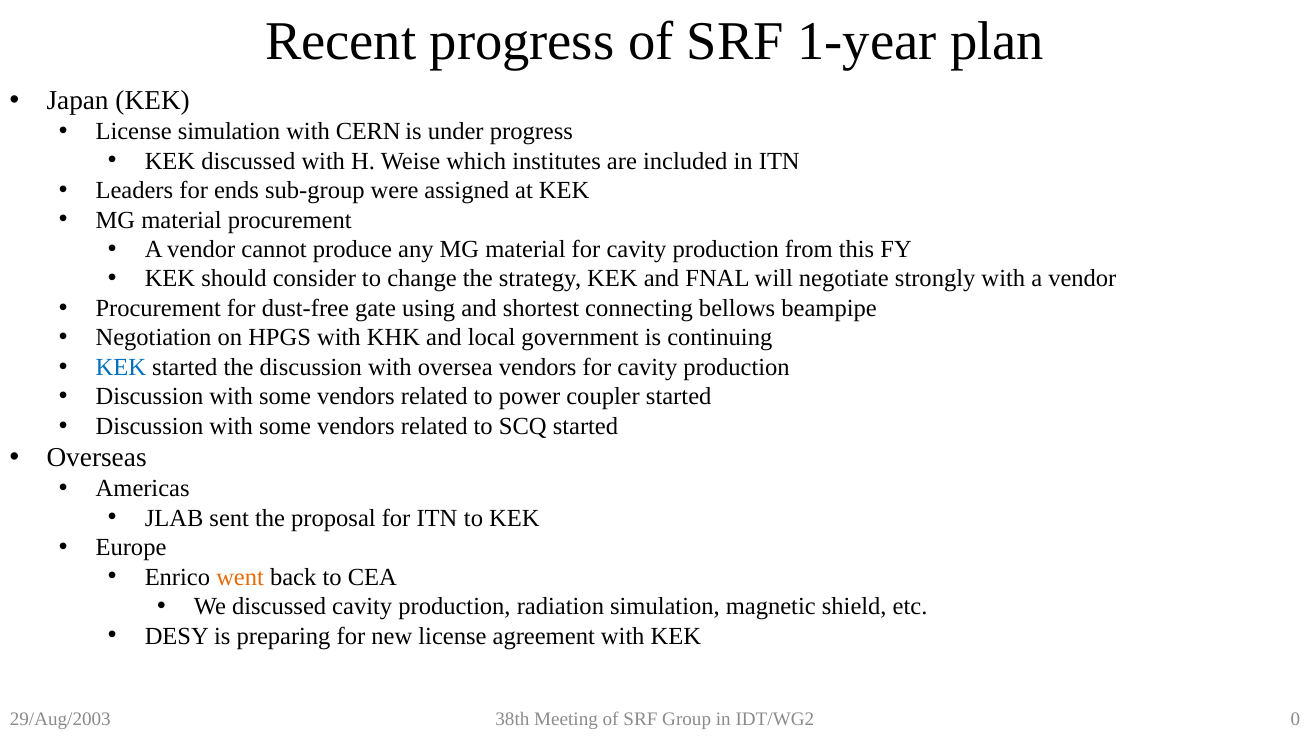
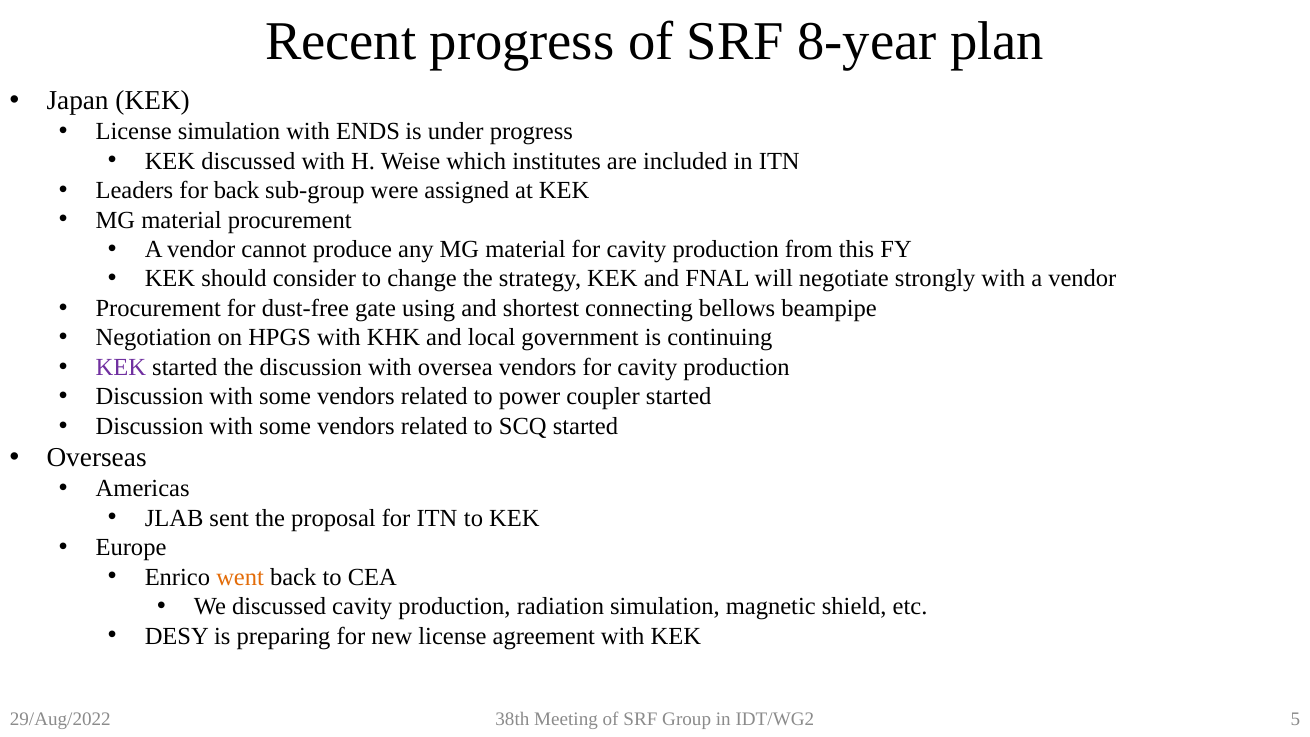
1-year: 1-year -> 8-year
CERN: CERN -> ENDS
for ends: ends -> back
KEK at (121, 367) colour: blue -> purple
29/Aug/2003: 29/Aug/2003 -> 29/Aug/2022
0: 0 -> 5
